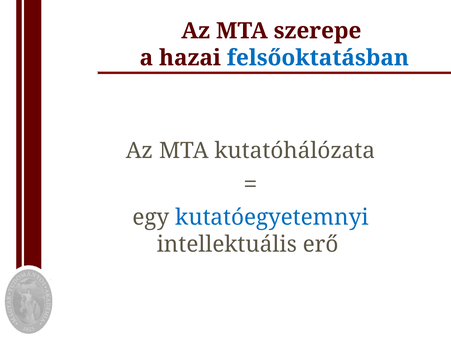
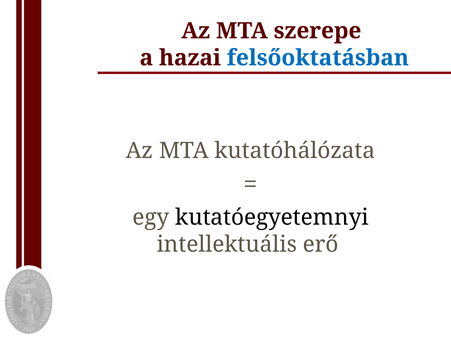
kutatóegyetemnyi colour: blue -> black
